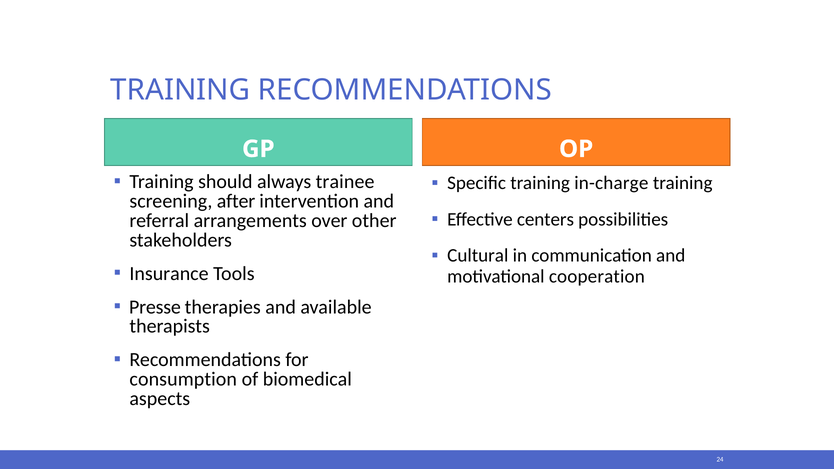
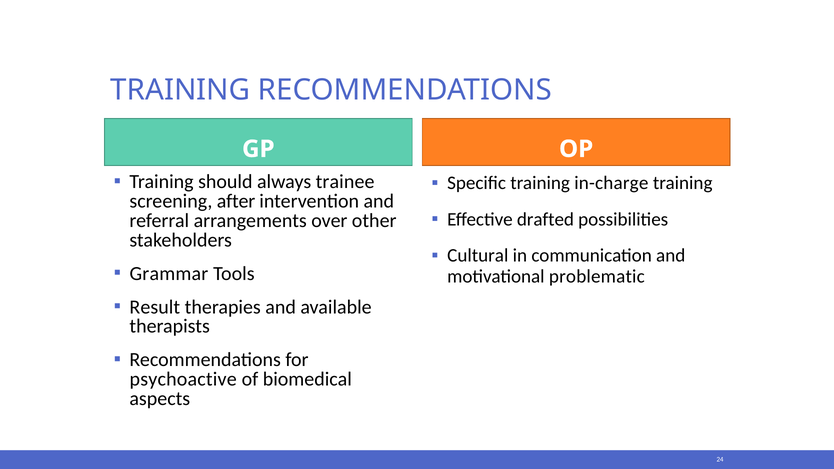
centers: centers -> drafted
Insurance: Insurance -> Grammar
cooperation: cooperation -> problematic
Presse: Presse -> Result
consumption: consumption -> psychoactive
